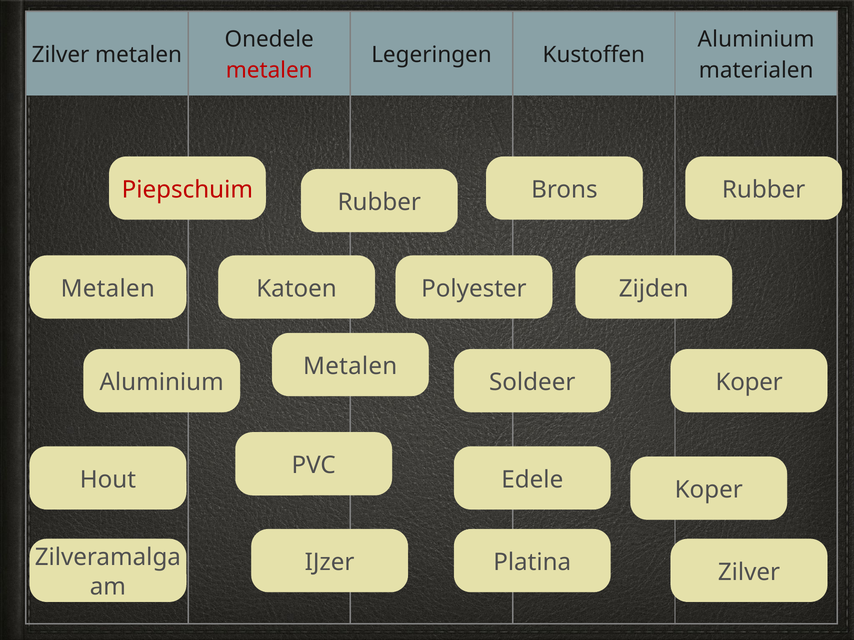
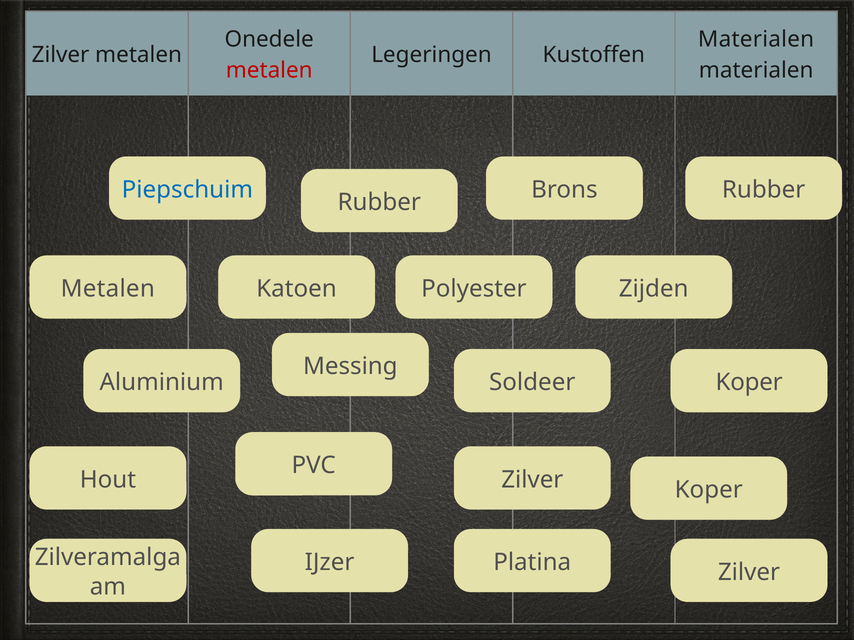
Aluminium at (756, 40): Aluminium -> Materialen
Piepschuim colour: red -> blue
Metalen at (350, 366): Metalen -> Messing
Edele at (532, 480): Edele -> Zilver
